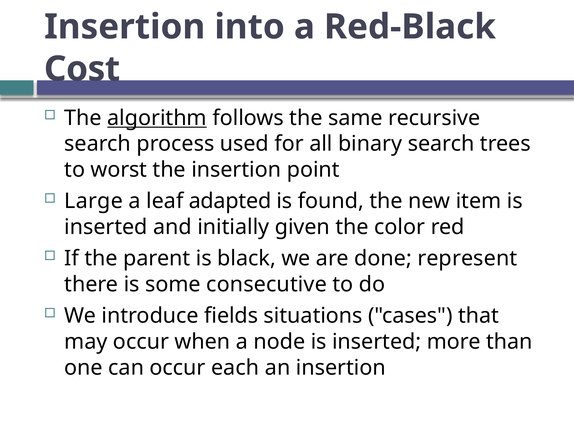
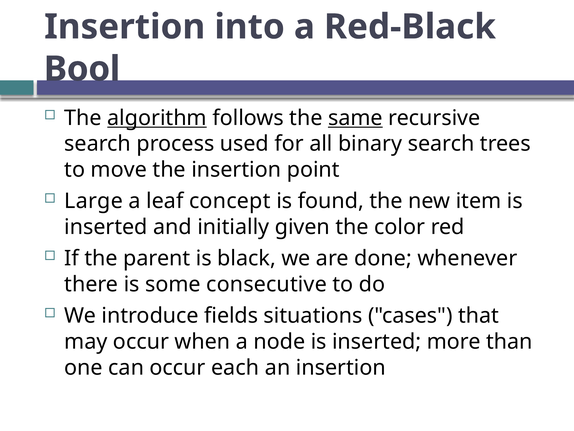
Cost: Cost -> Bool
same underline: none -> present
worst: worst -> move
adapted: adapted -> concept
represent: represent -> whenever
